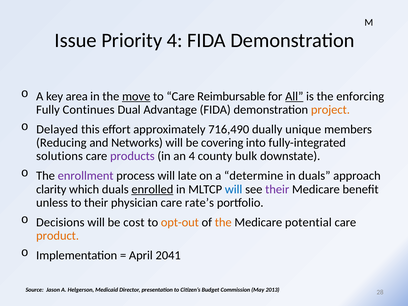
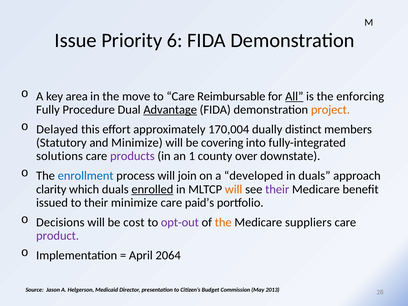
Priority 4: 4 -> 6
move underline: present -> none
Continues: Continues -> Procedure
Advantage underline: none -> present
716,490: 716,490 -> 170,004
unique: unique -> distinct
Reducing: Reducing -> Statutory
and Networks: Networks -> Minimize
an 4: 4 -> 1
bulk: bulk -> over
enrollment colour: purple -> blue
late: late -> join
determine: determine -> developed
will at (234, 189) colour: blue -> orange
unless: unless -> issued
their physician: physician -> minimize
rate’s: rate’s -> paid’s
opt-out colour: orange -> purple
potential: potential -> suppliers
product colour: orange -> purple
2041: 2041 -> 2064
